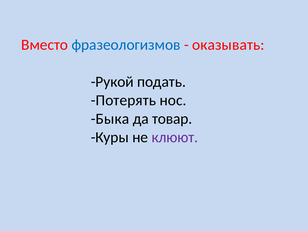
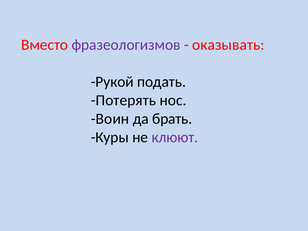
фразеологизмов colour: blue -> purple
Быка: Быка -> Воин
товар: товар -> брать
